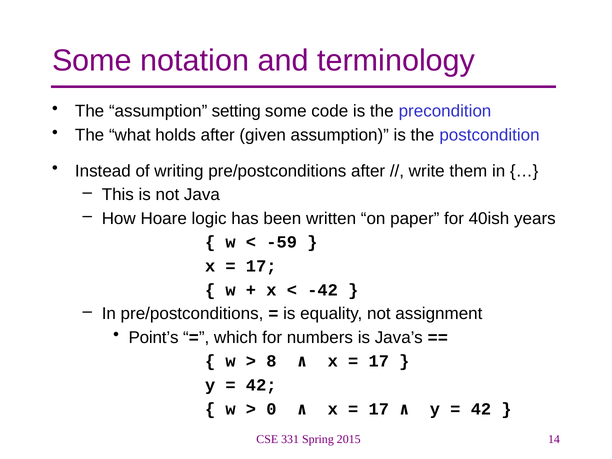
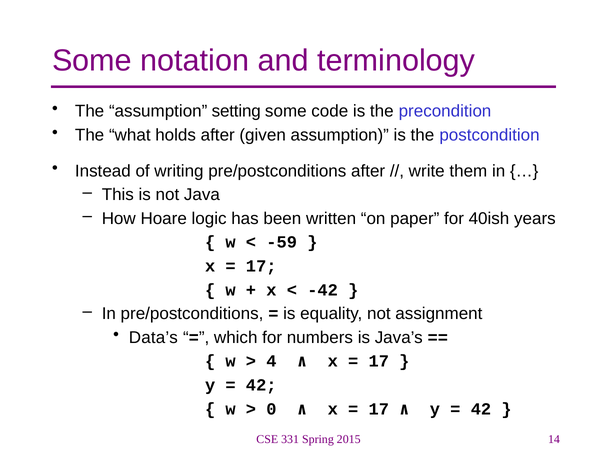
Point’s: Point’s -> Data’s
8: 8 -> 4
